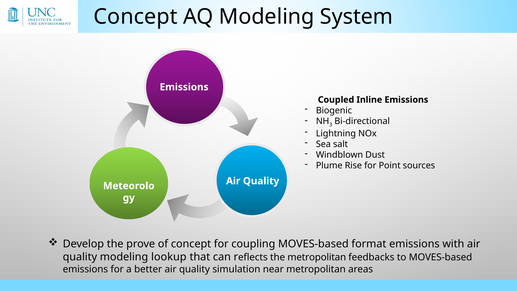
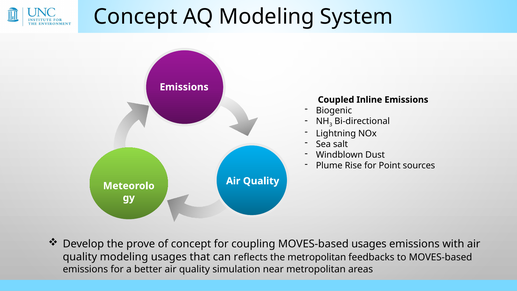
MOVES-based format: format -> usages
modeling lookup: lookup -> usages
